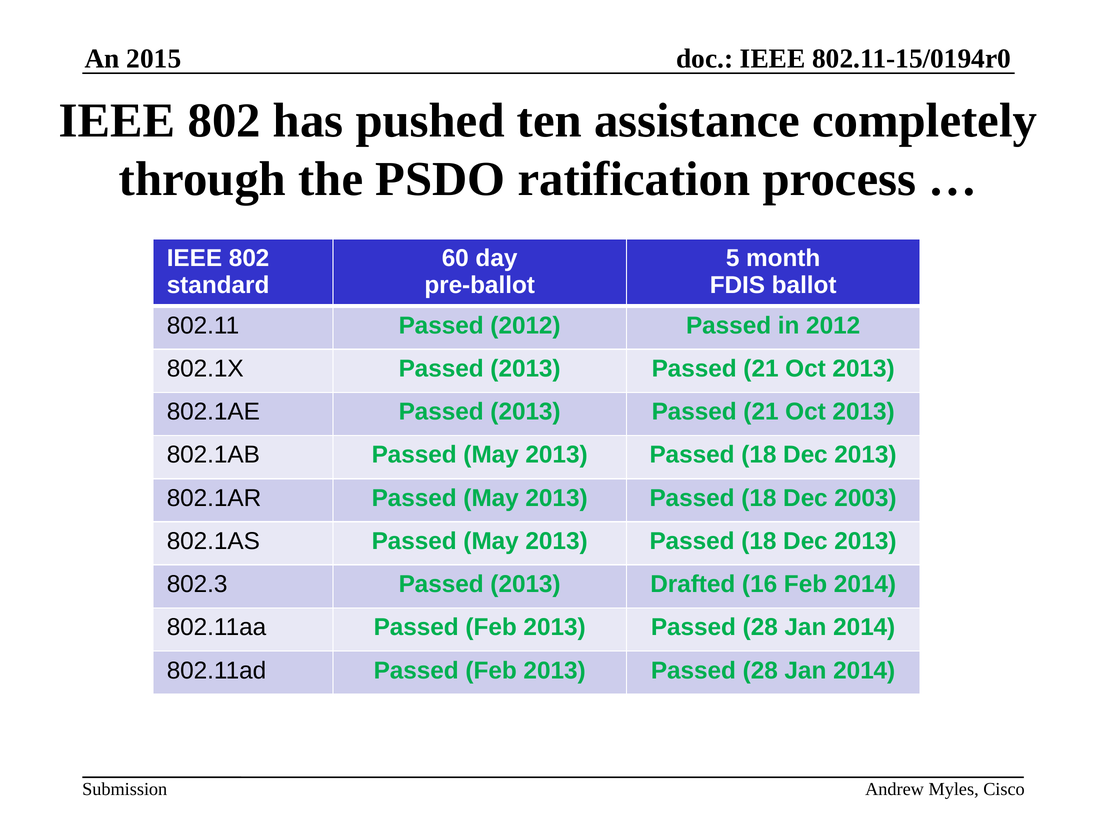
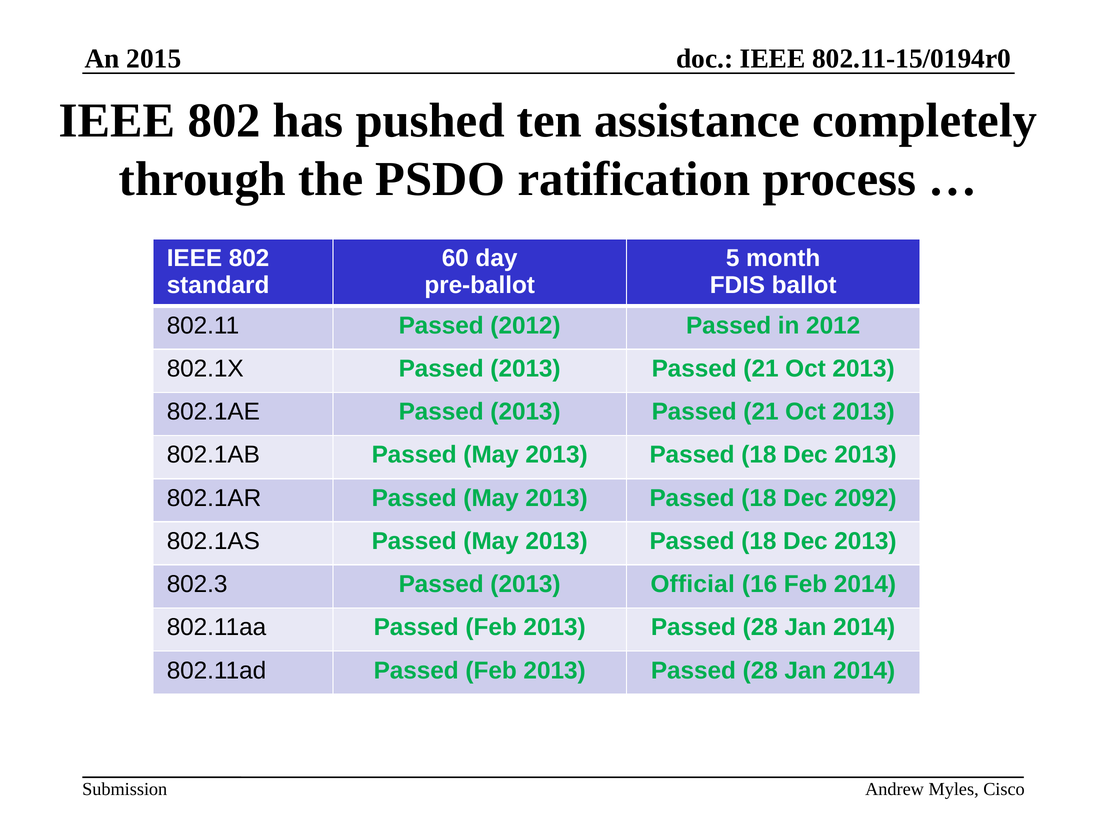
2003: 2003 -> 2092
Drafted: Drafted -> Official
